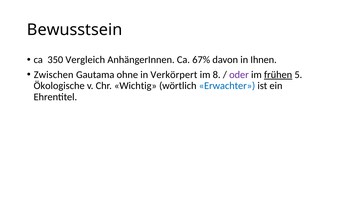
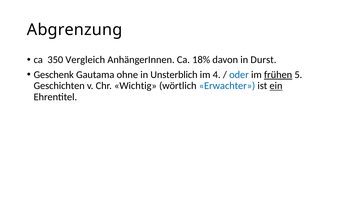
Bewusstsein: Bewusstsein -> Abgrenzung
67%: 67% -> 18%
Ihnen: Ihnen -> Durst
Zwischen: Zwischen -> Geschenk
Verkörpert: Verkörpert -> Unsterblich
8: 8 -> 4
oder colour: purple -> blue
Ökologische: Ökologische -> Geschichten
ein underline: none -> present
